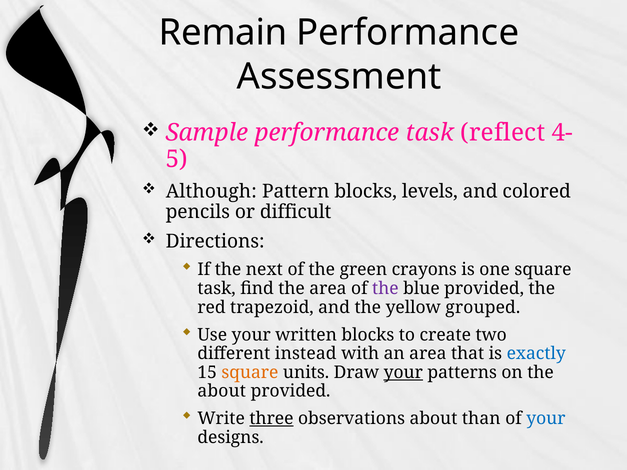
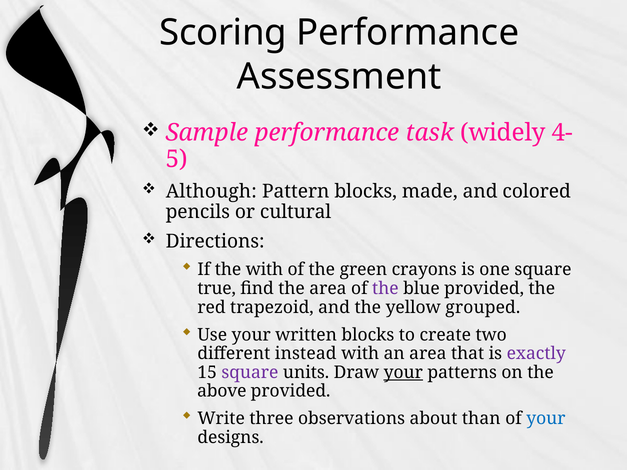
Remain: Remain -> Scoring
reflect: reflect -> widely
levels: levels -> made
difficult: difficult -> cultural
the next: next -> with
task at (217, 289): task -> true
exactly colour: blue -> purple
square at (250, 373) colour: orange -> purple
about at (222, 391): about -> above
three underline: present -> none
